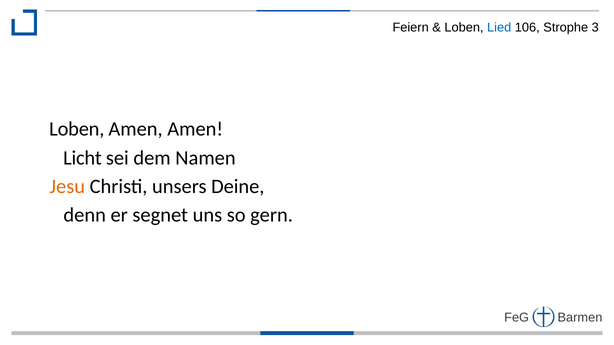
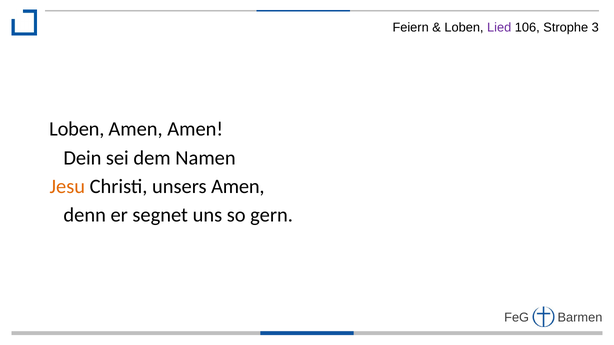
Lied colour: blue -> purple
Licht: Licht -> Dein
unsers Deine: Deine -> Amen
